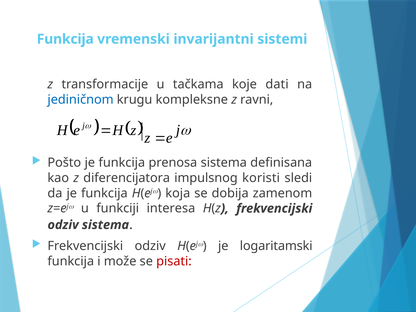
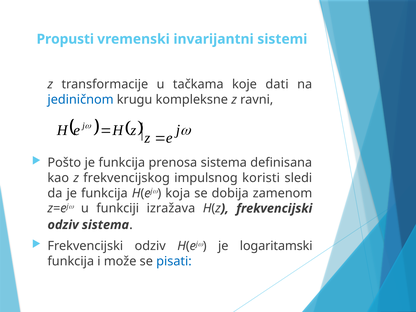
Funkcija at (65, 39): Funkcija -> Propusti
diferencijatora: diferencijatora -> frekvencijskog
interesa: interesa -> izražava
pisati colour: red -> blue
